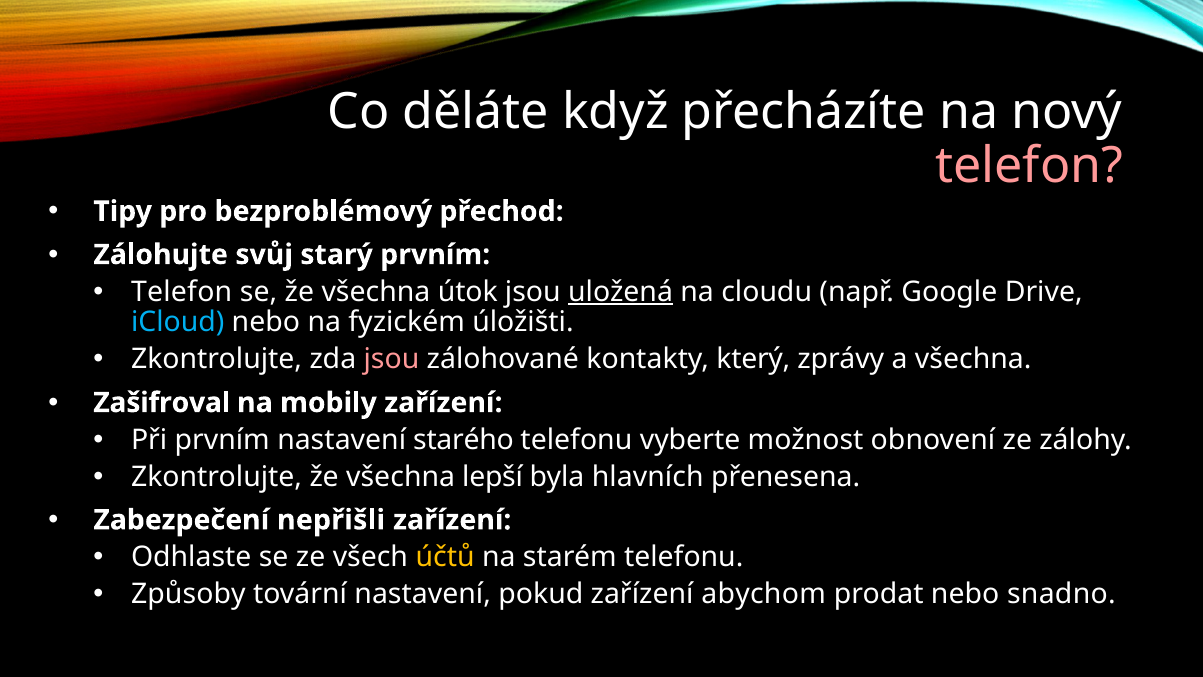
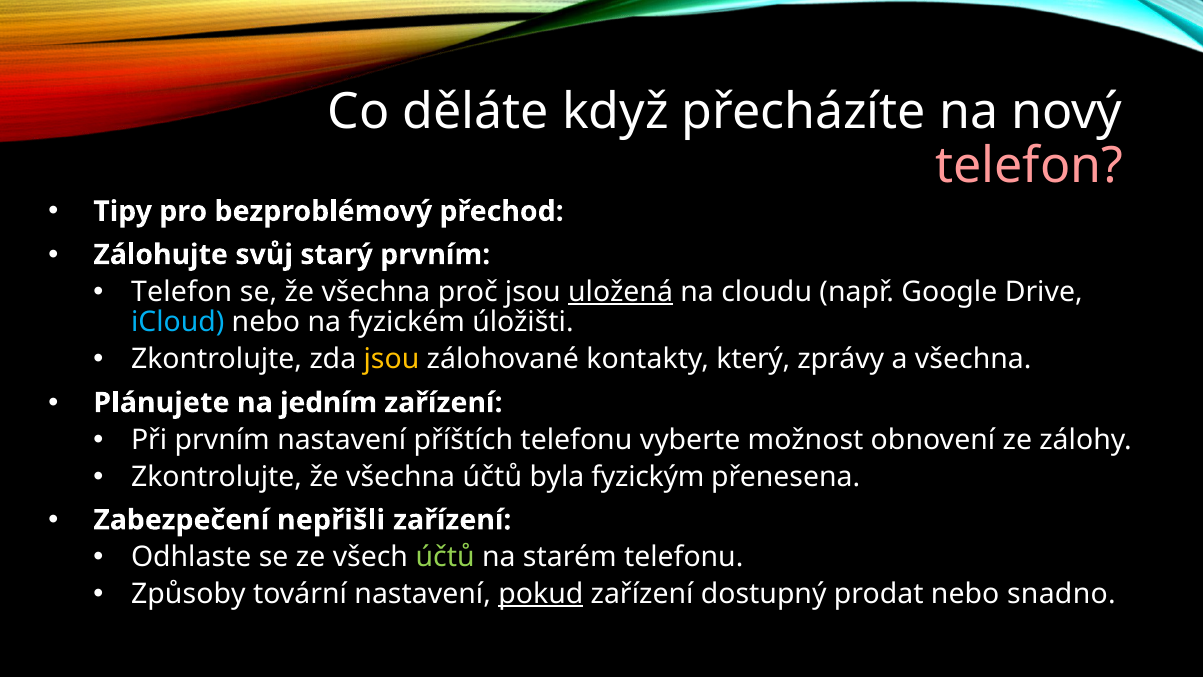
útok: útok -> proč
jsou at (392, 359) colour: pink -> yellow
Zašifroval: Zašifroval -> Plánujete
mobily: mobily -> jedním
starého: starého -> příštích
všechna lepší: lepší -> účtů
hlavních: hlavních -> fyzickým
účtů at (445, 557) colour: yellow -> light green
pokud underline: none -> present
abychom: abychom -> dostupný
